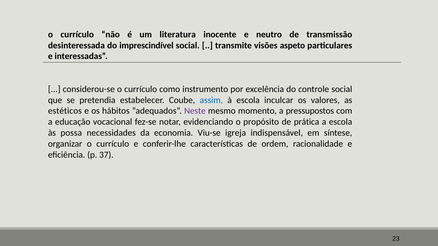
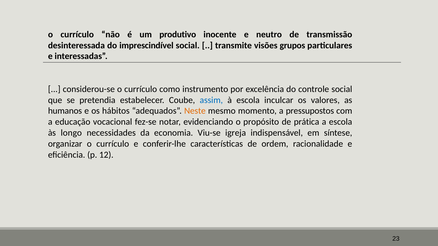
literatura: literatura -> produtivo
aspeto: aspeto -> grupos
estéticos: estéticos -> humanos
Neste colour: purple -> orange
possa: possa -> longo
37: 37 -> 12
